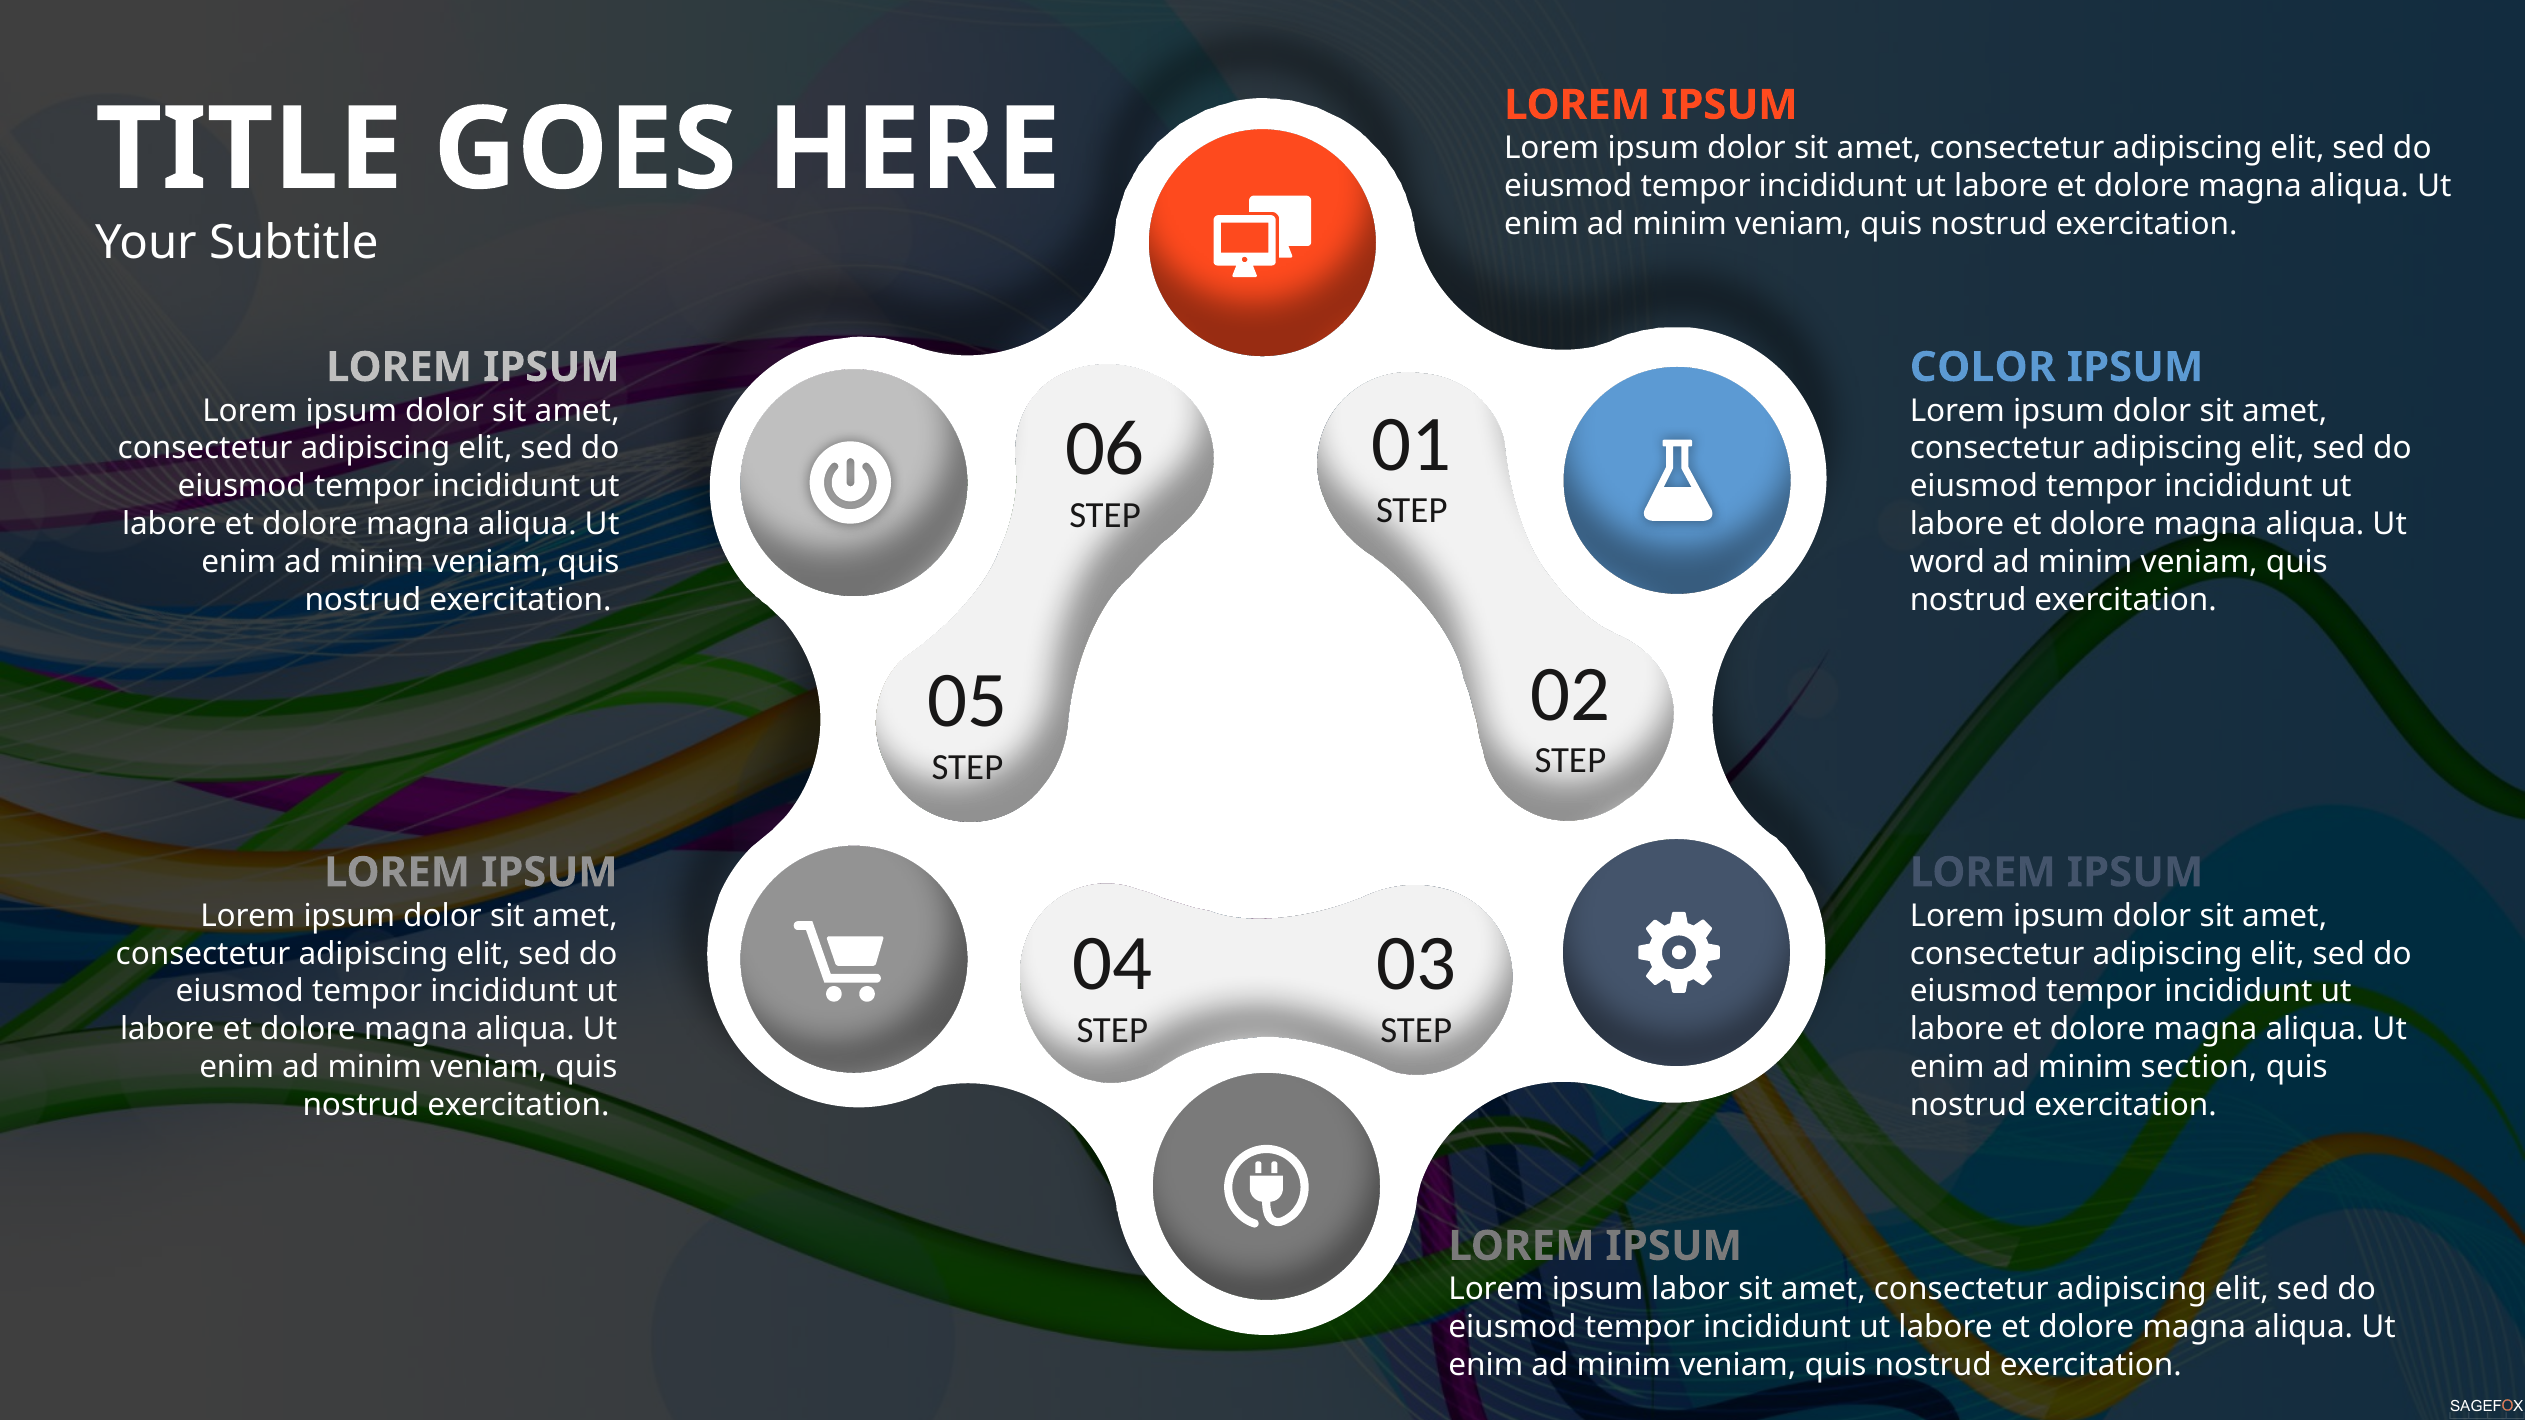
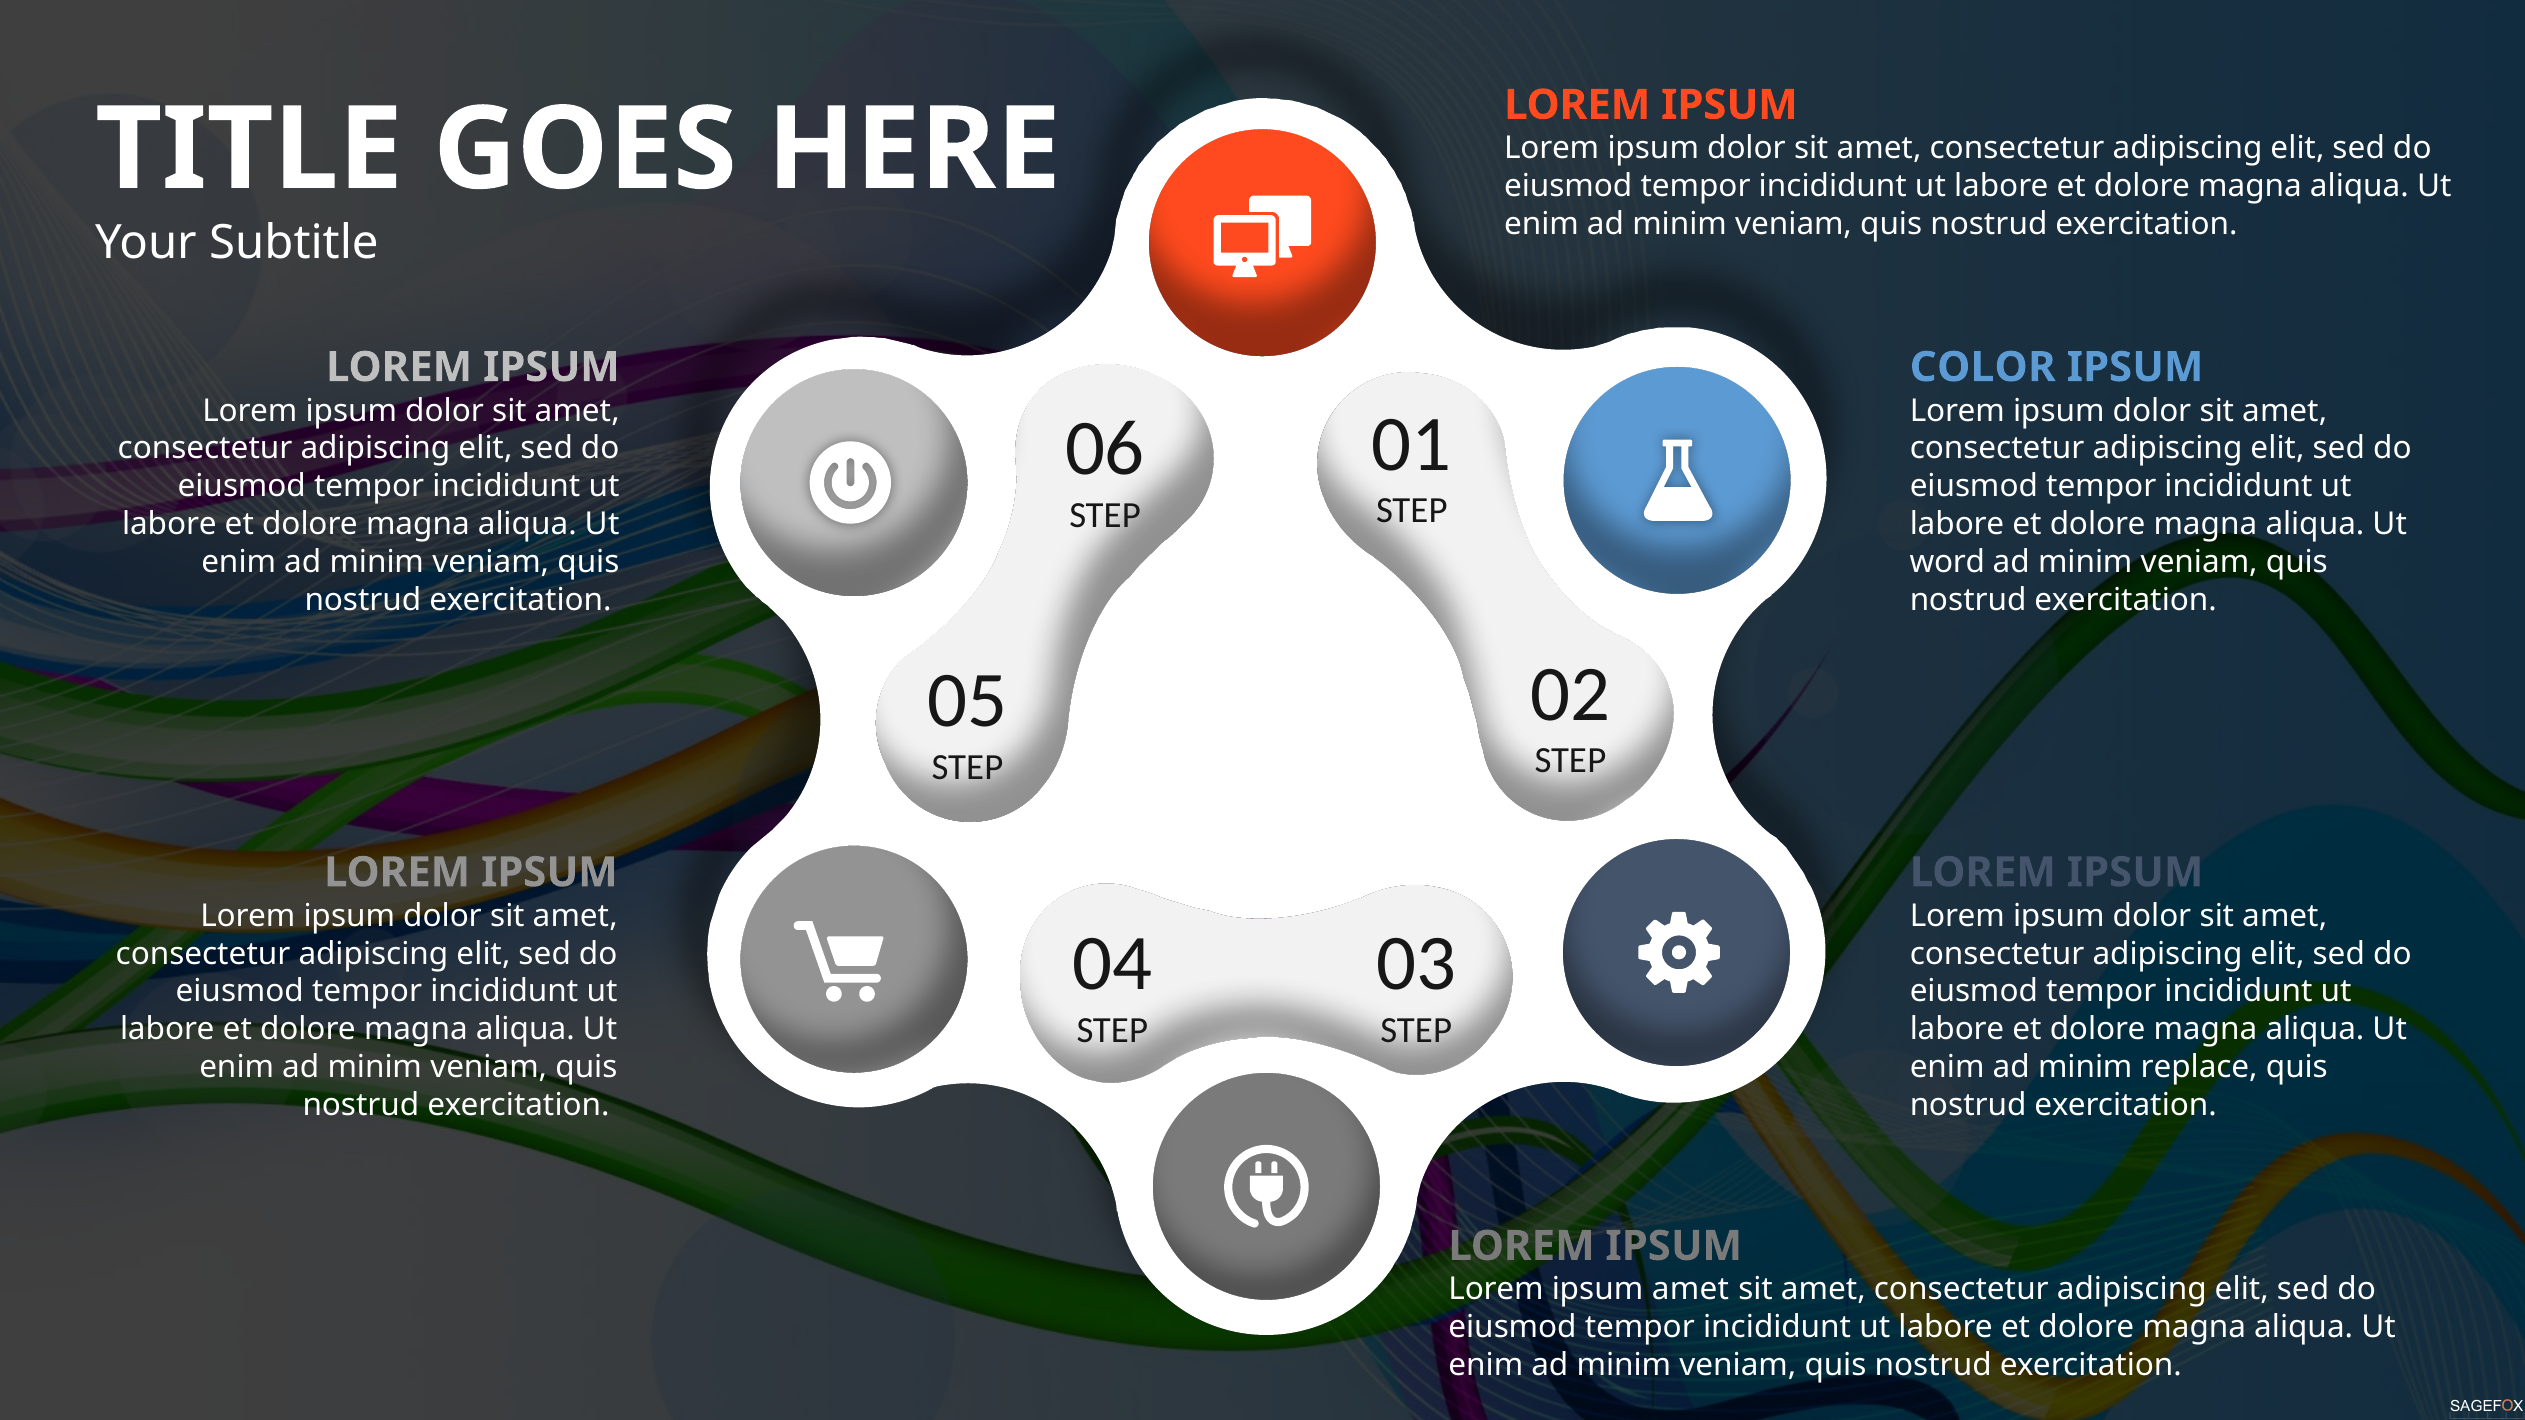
section: section -> replace
ipsum labor: labor -> amet
